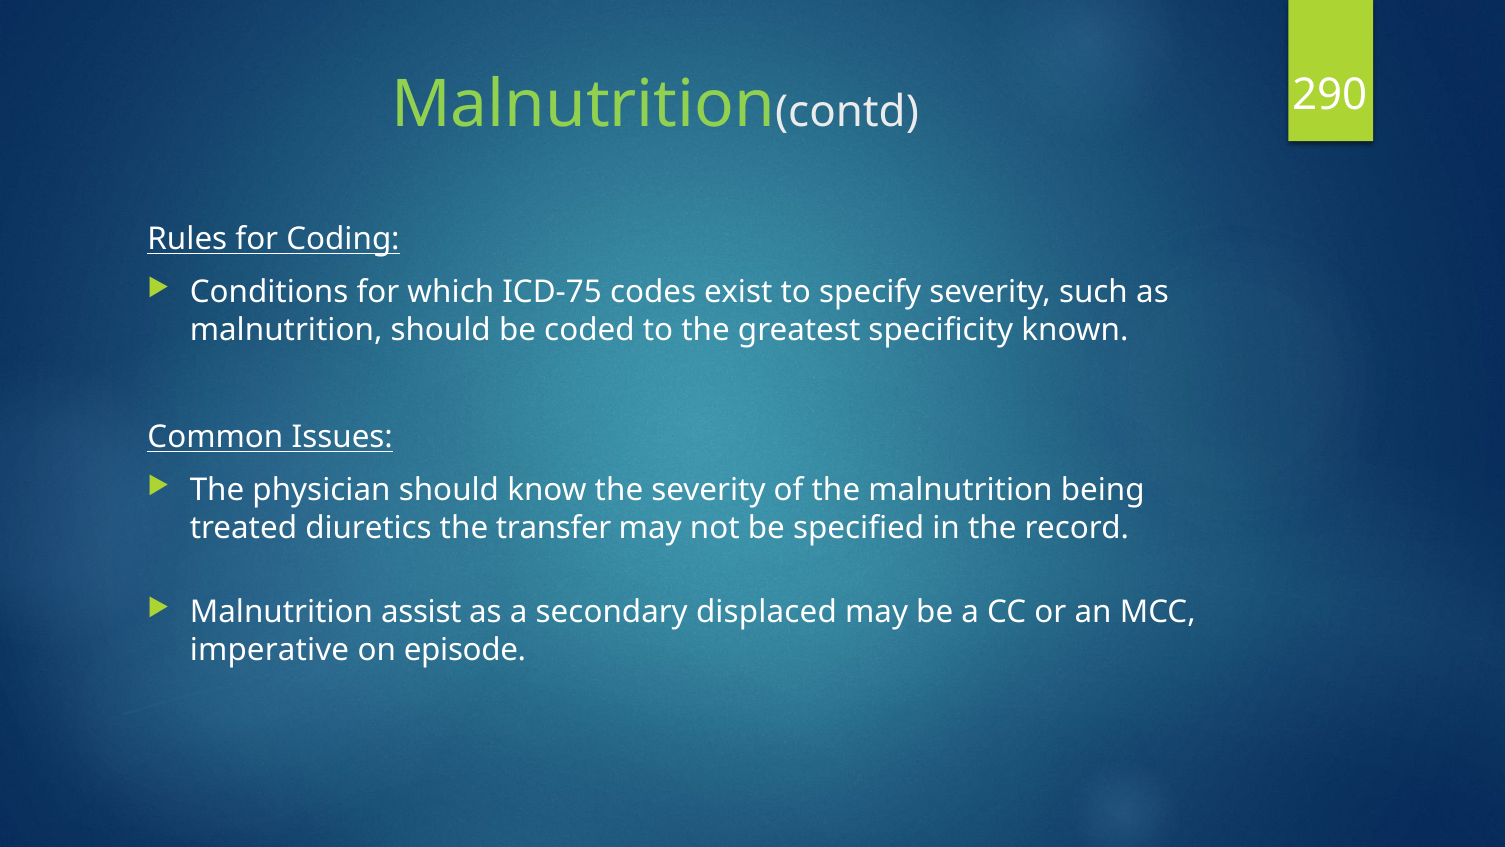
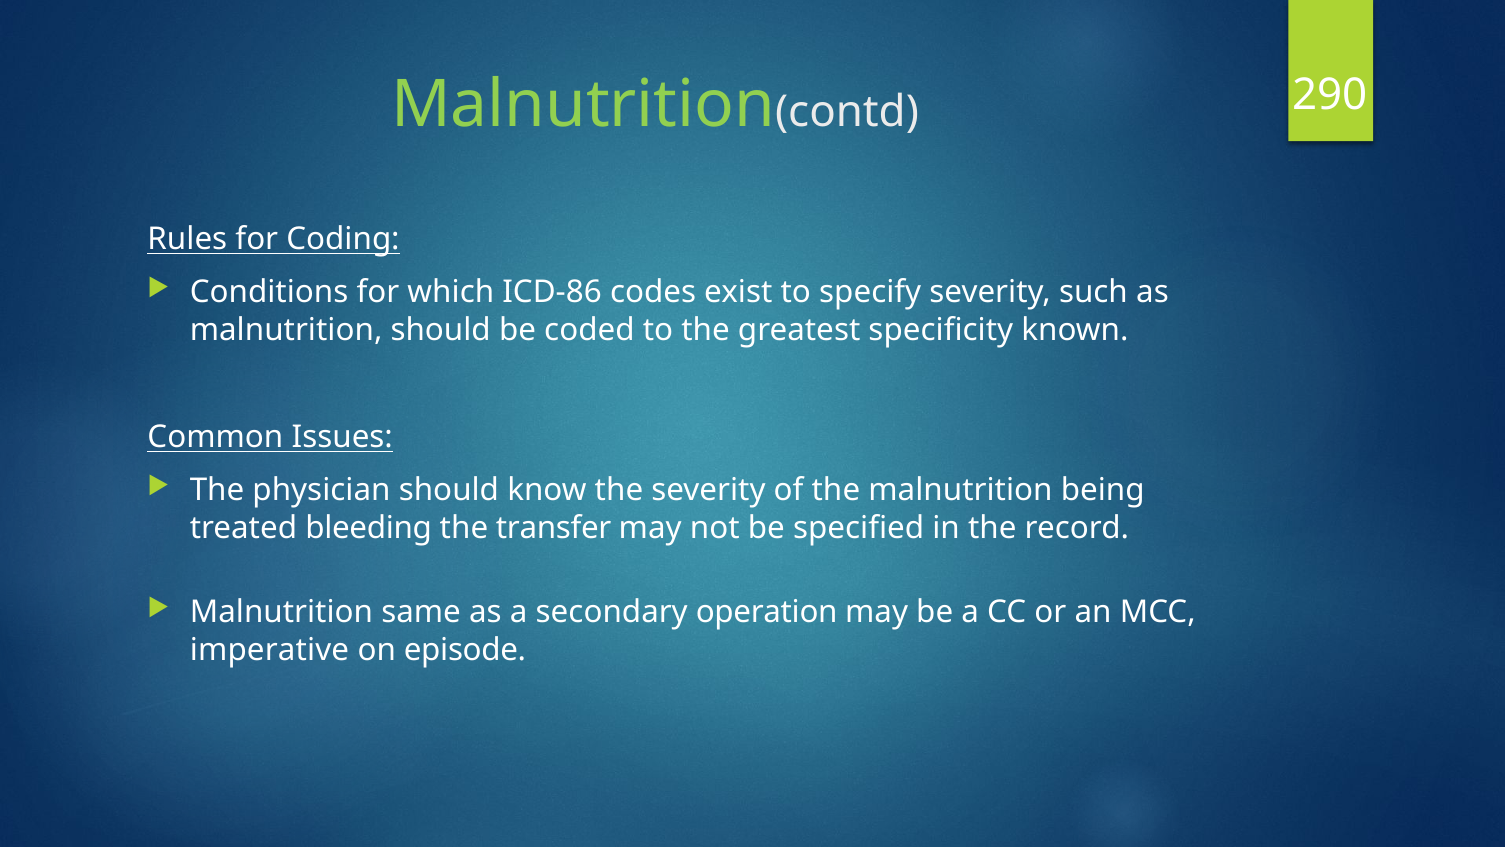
ICD-75: ICD-75 -> ICD-86
diuretics: diuretics -> bleeding
assist: assist -> same
displaced: displaced -> operation
